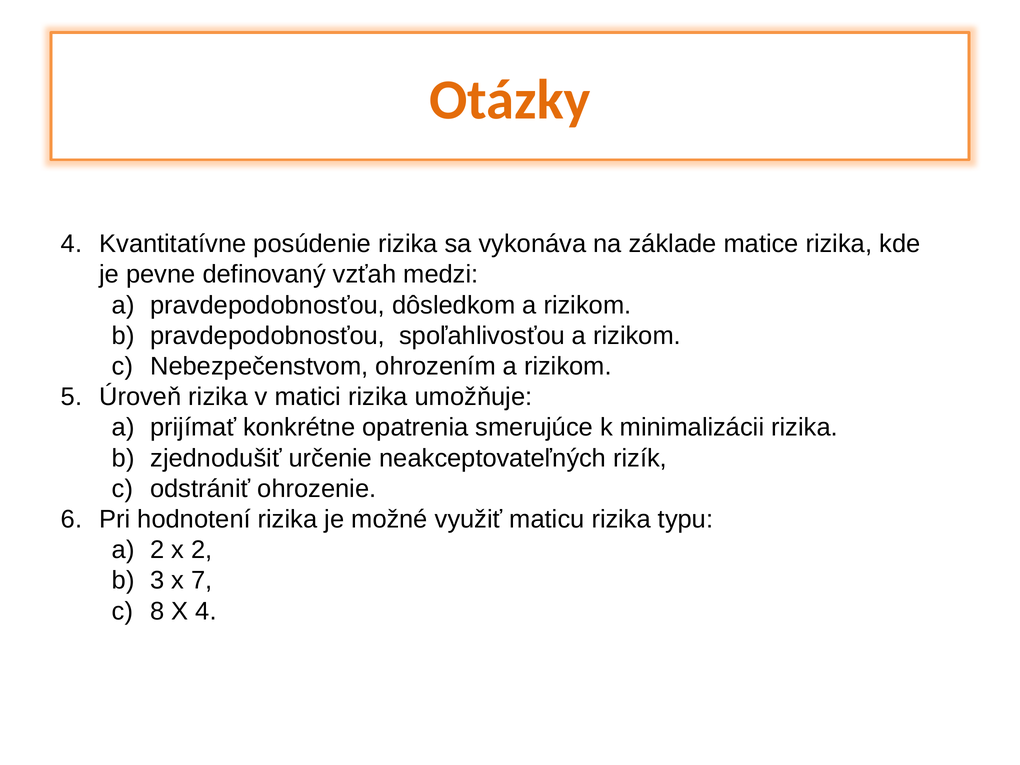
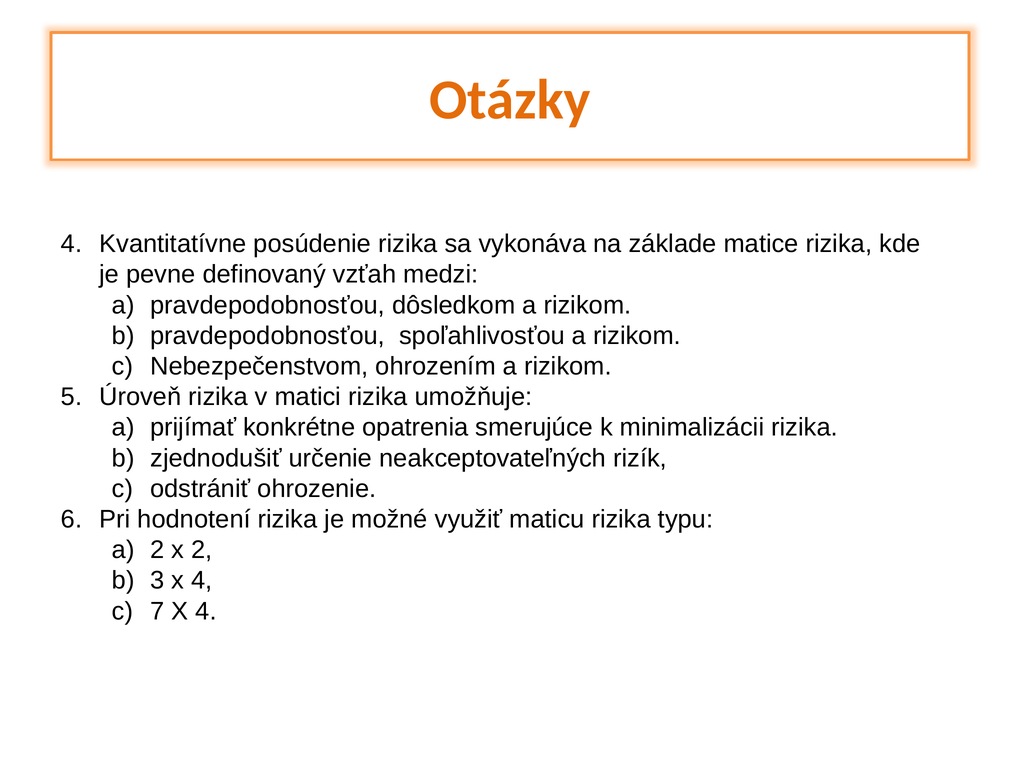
3 x 7: 7 -> 4
8: 8 -> 7
